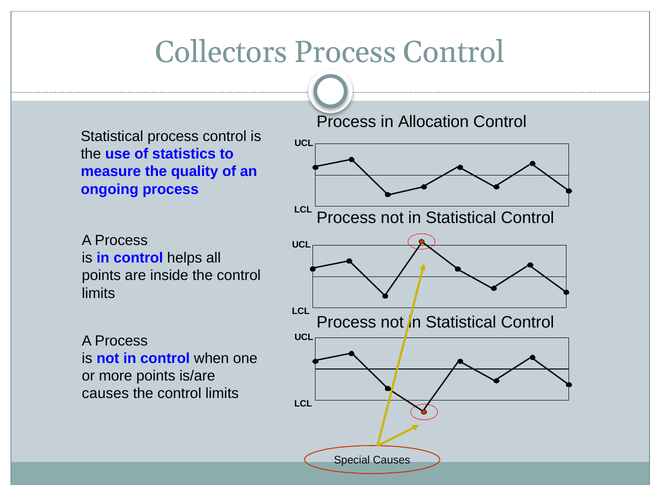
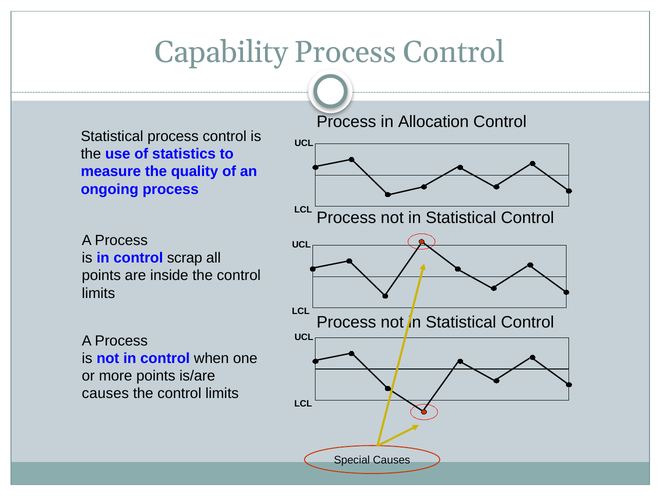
Collectors: Collectors -> Capability
helps: helps -> scrap
